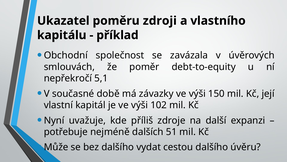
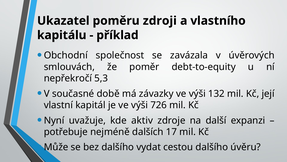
5,1: 5,1 -> 5,3
150: 150 -> 132
102: 102 -> 726
příliš: příliš -> aktiv
51: 51 -> 17
